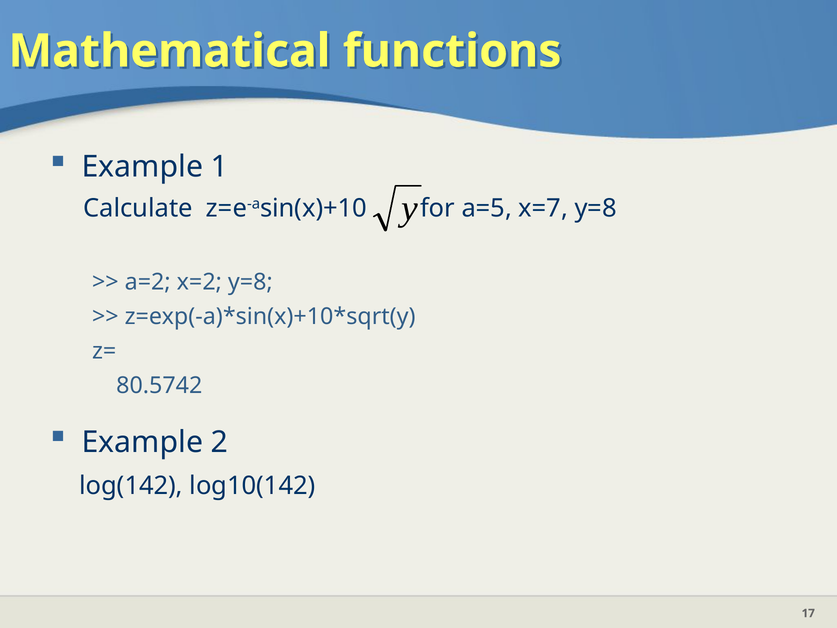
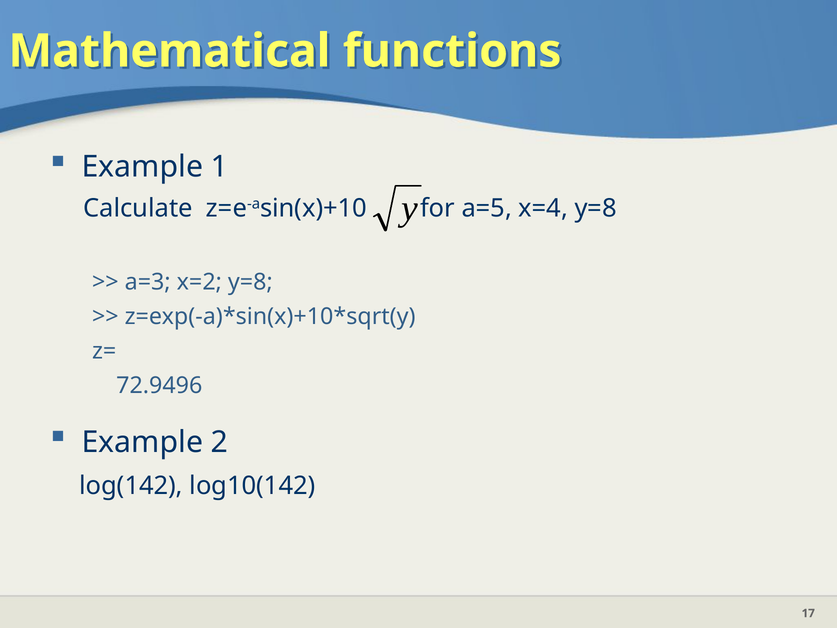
x=7: x=7 -> x=4
a=2: a=2 -> a=3
80.5742: 80.5742 -> 72.9496
